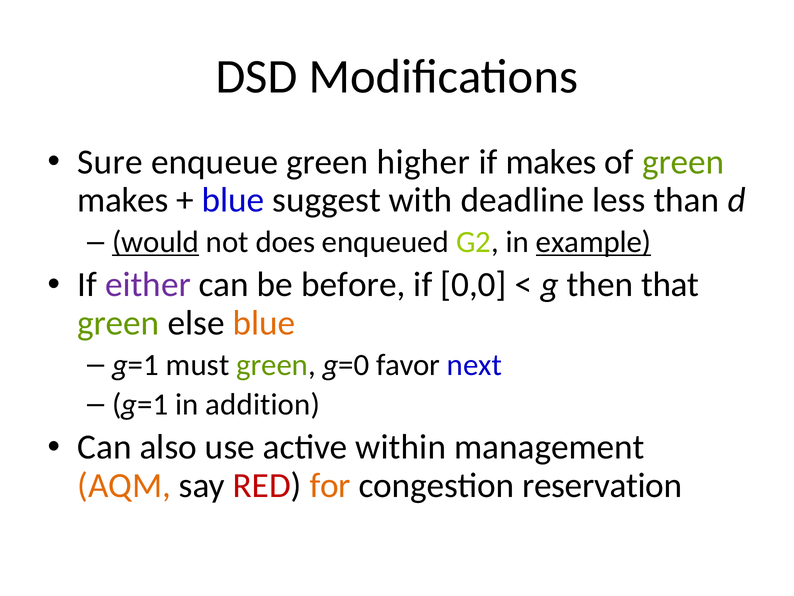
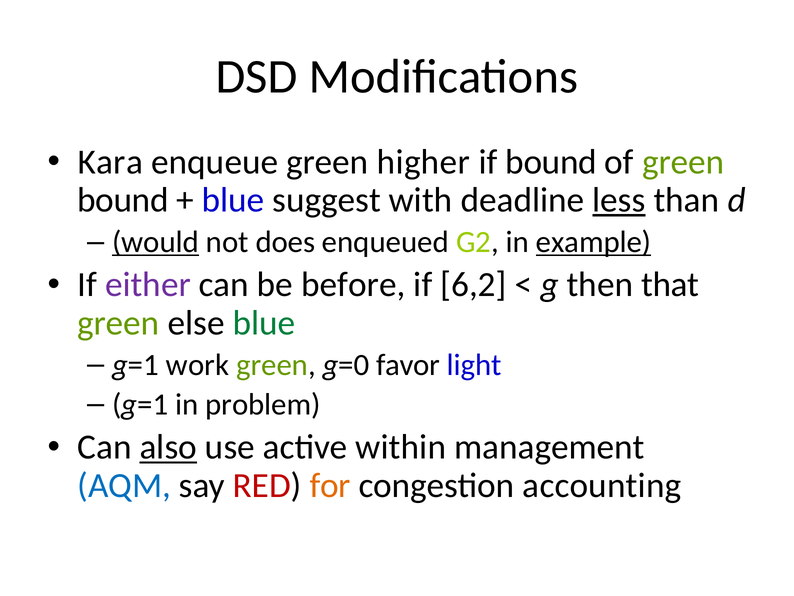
Sure: Sure -> Kara
if makes: makes -> bound
makes at (123, 200): makes -> bound
less underline: none -> present
0,0: 0,0 -> 6,2
blue at (264, 323) colour: orange -> green
must: must -> work
next: next -> light
addition: addition -> problem
also underline: none -> present
AQM colour: orange -> blue
reservation: reservation -> accounting
